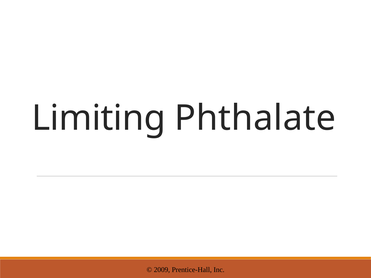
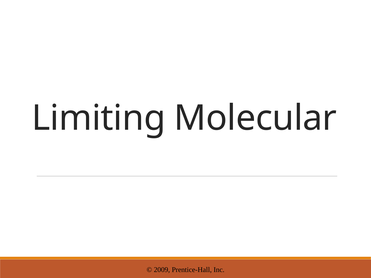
Phthalate: Phthalate -> Molecular
